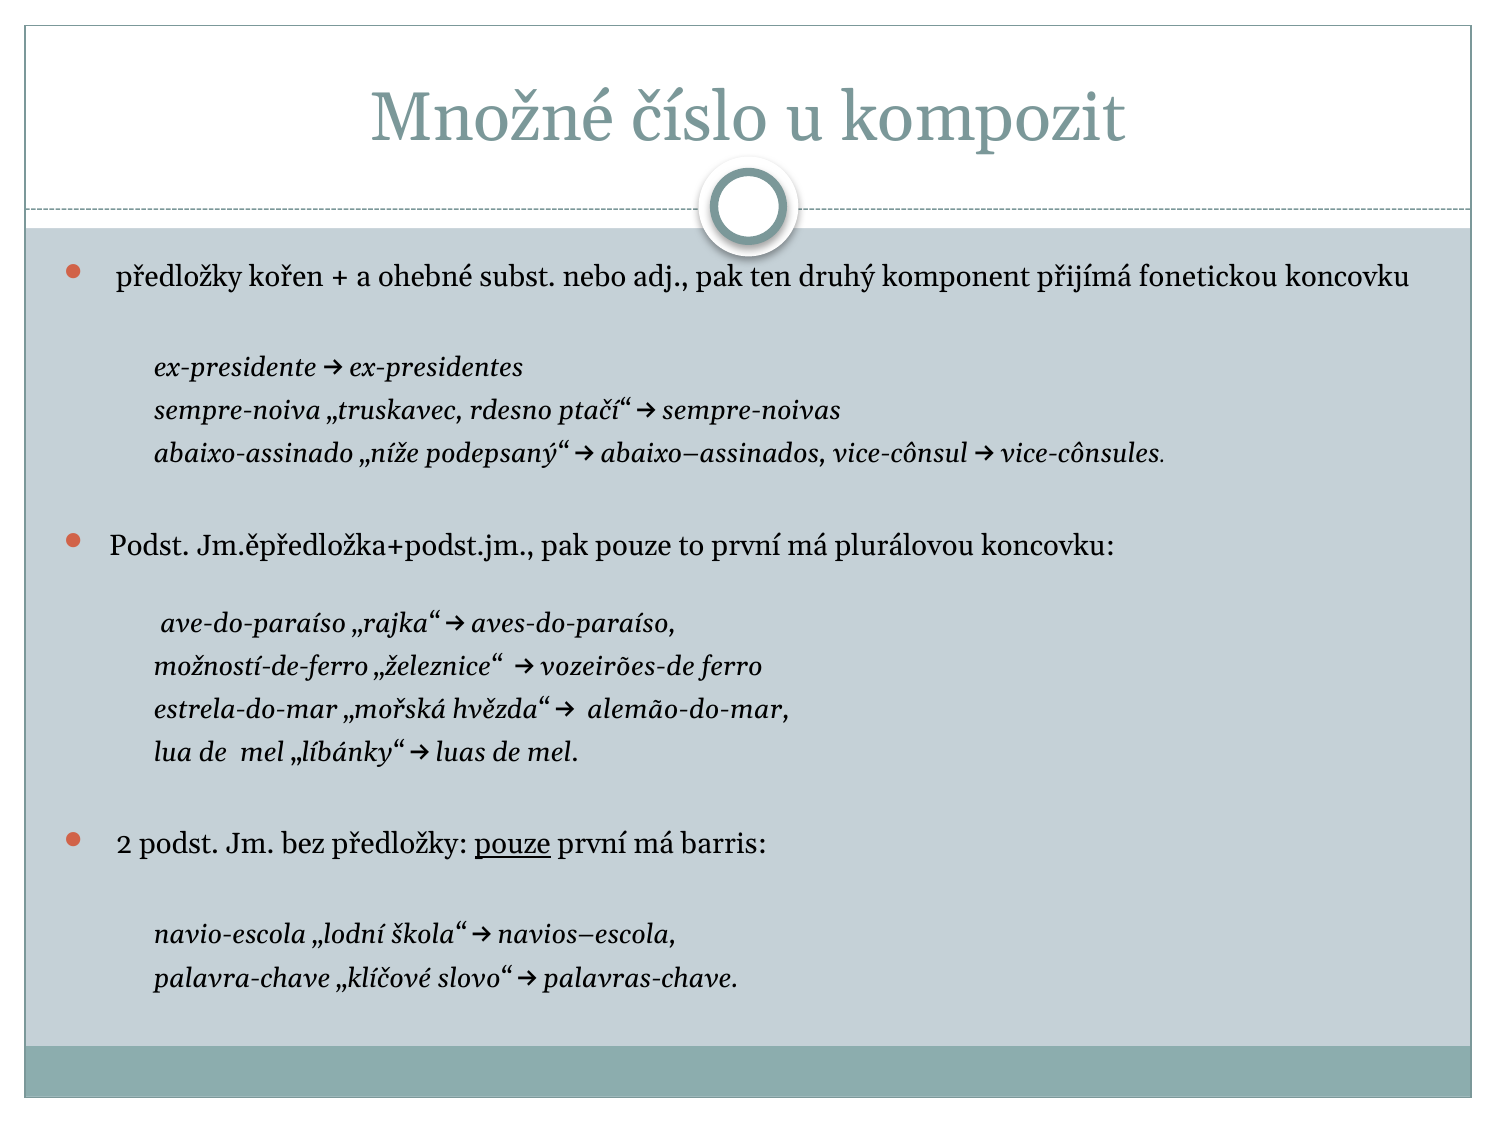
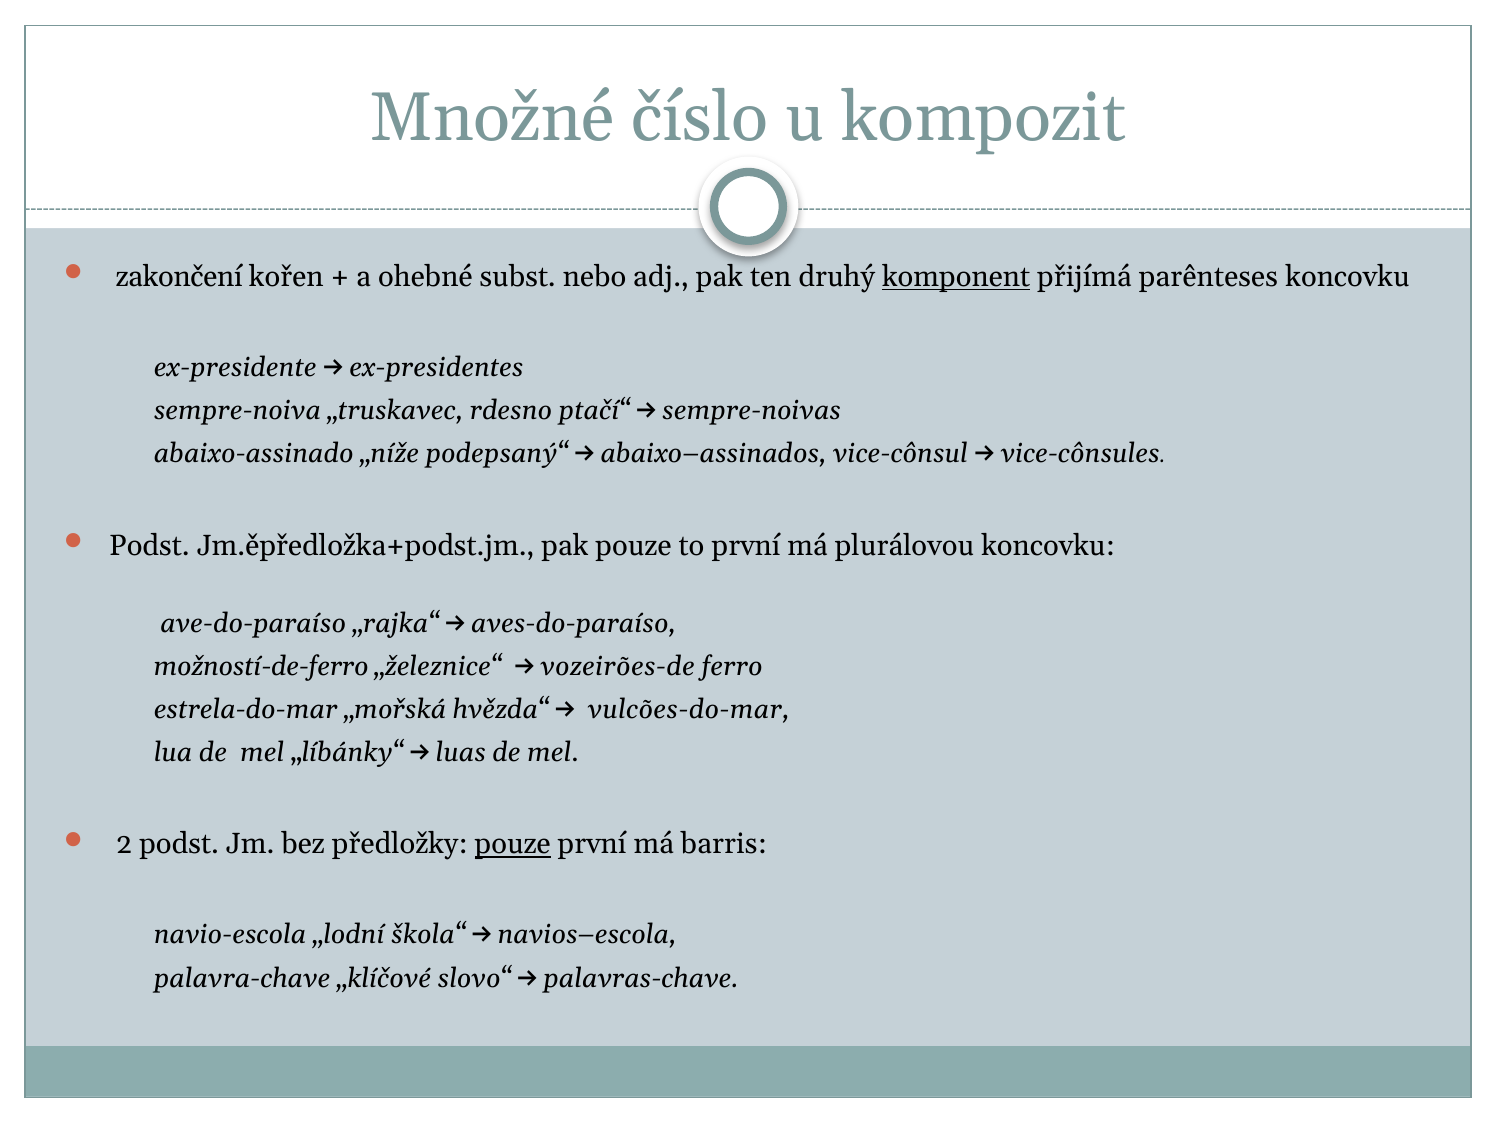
předložky at (179, 277): předložky -> zakončení
komponent underline: none -> present
fonetickou: fonetickou -> parênteses
alemão-do-mar: alemão-do-mar -> vulcões-do-mar
